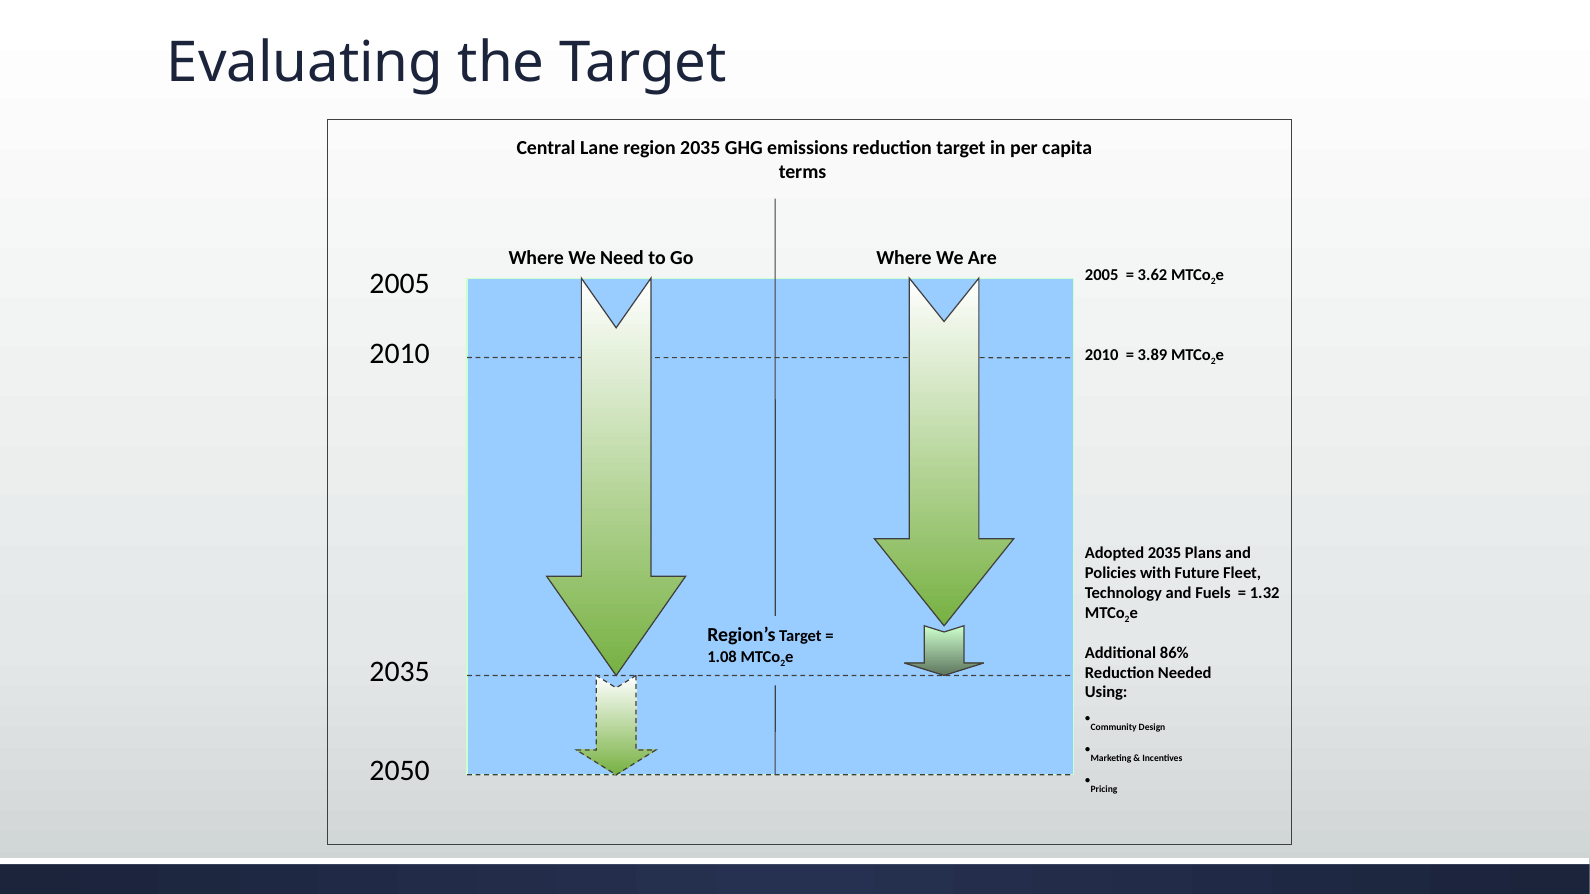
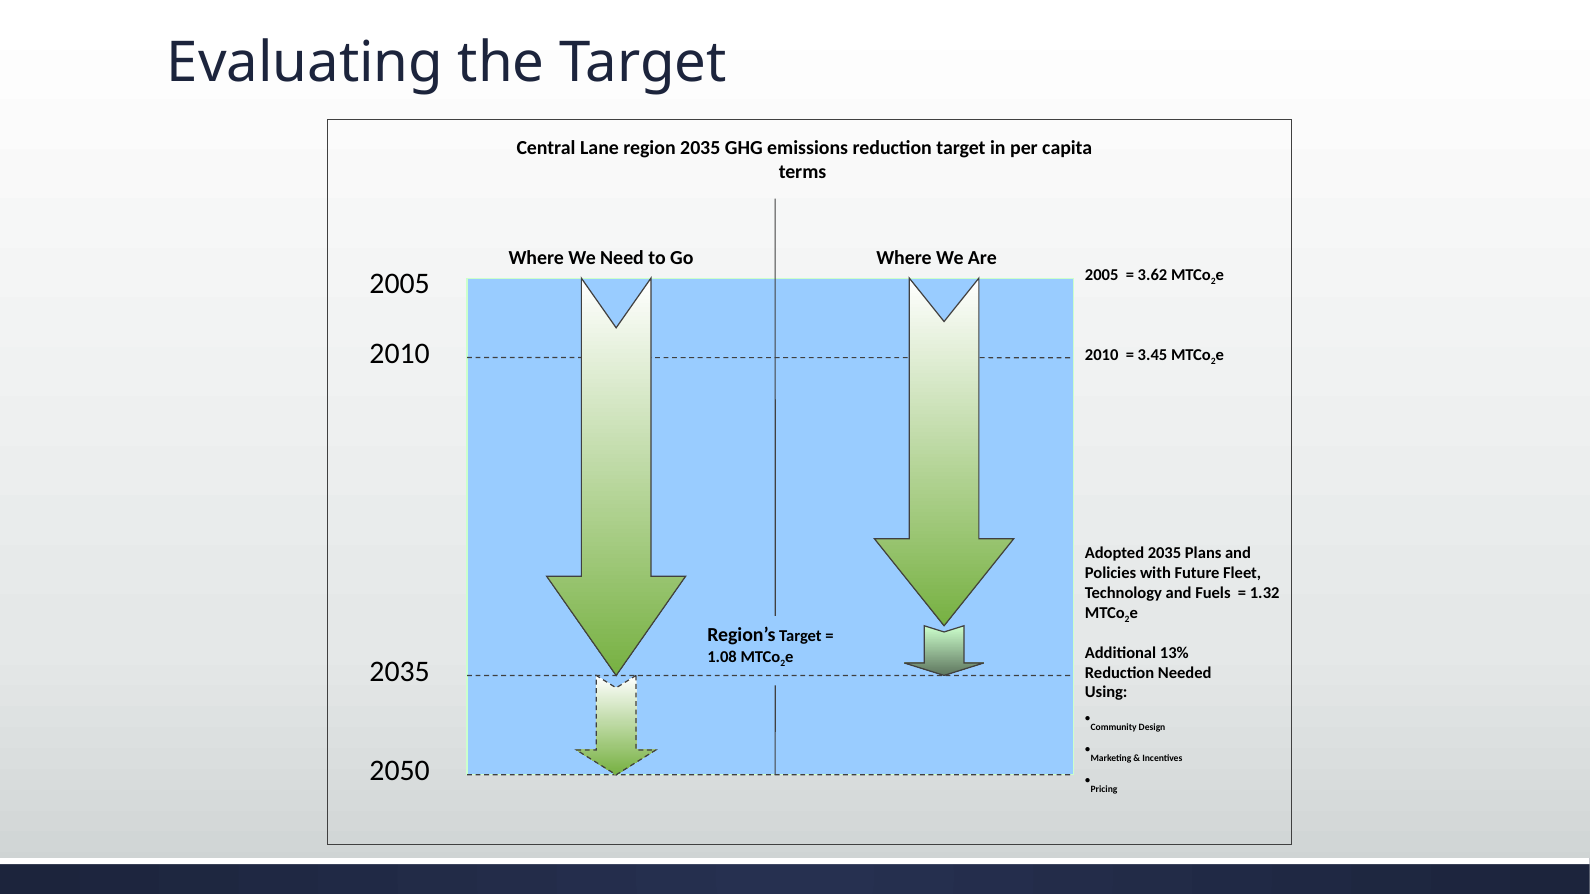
3.89: 3.89 -> 3.45
86%: 86% -> 13%
